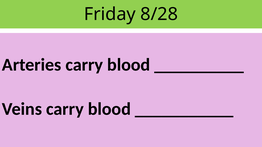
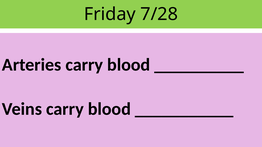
8/28: 8/28 -> 7/28
